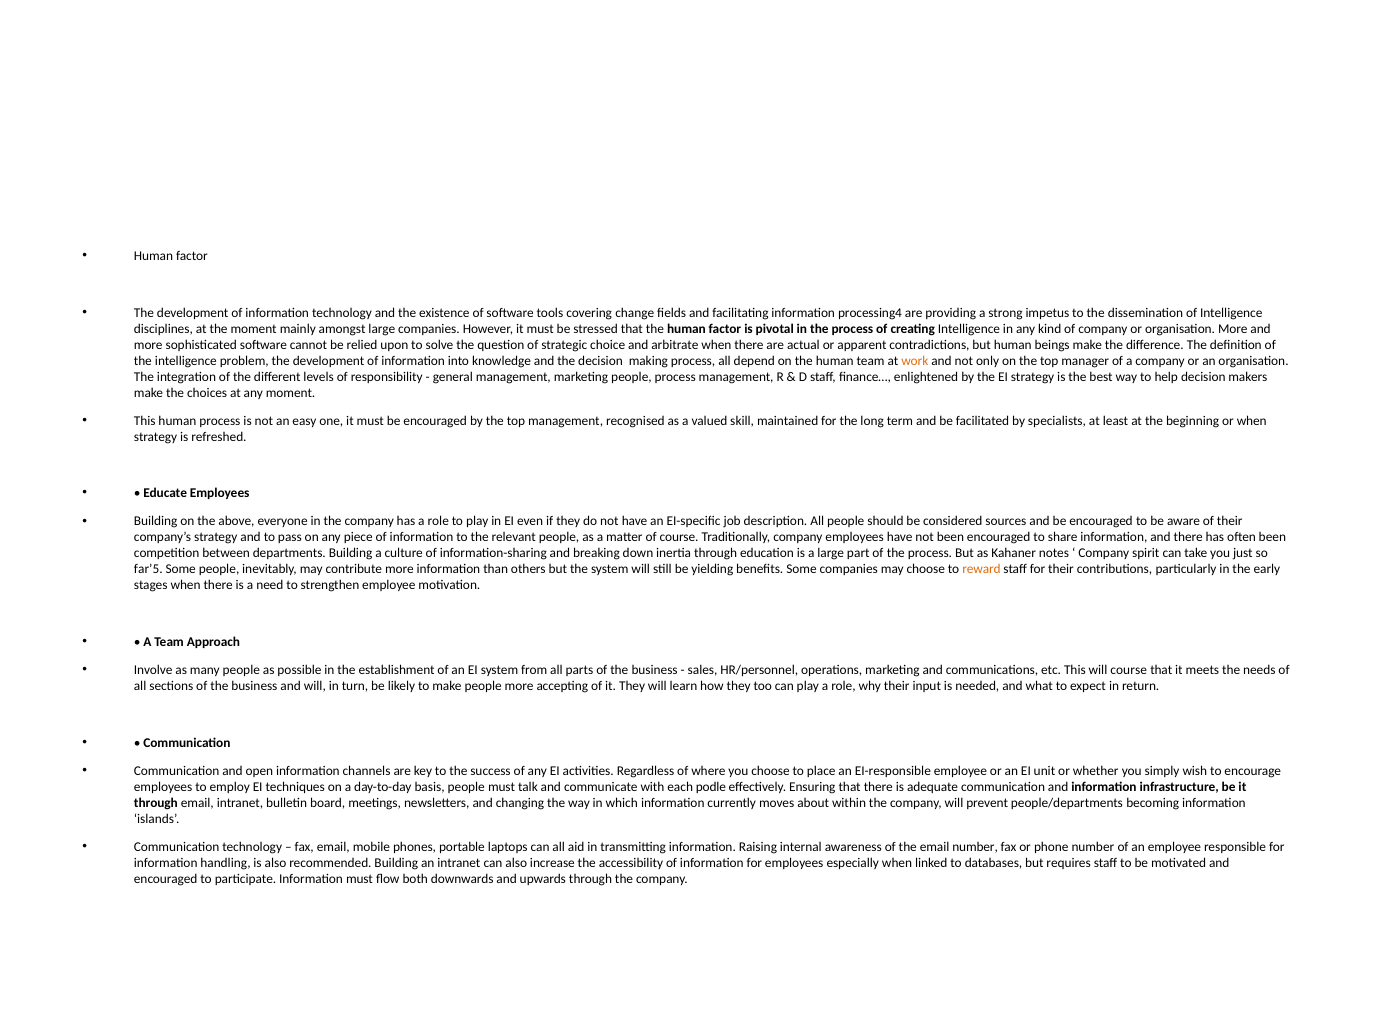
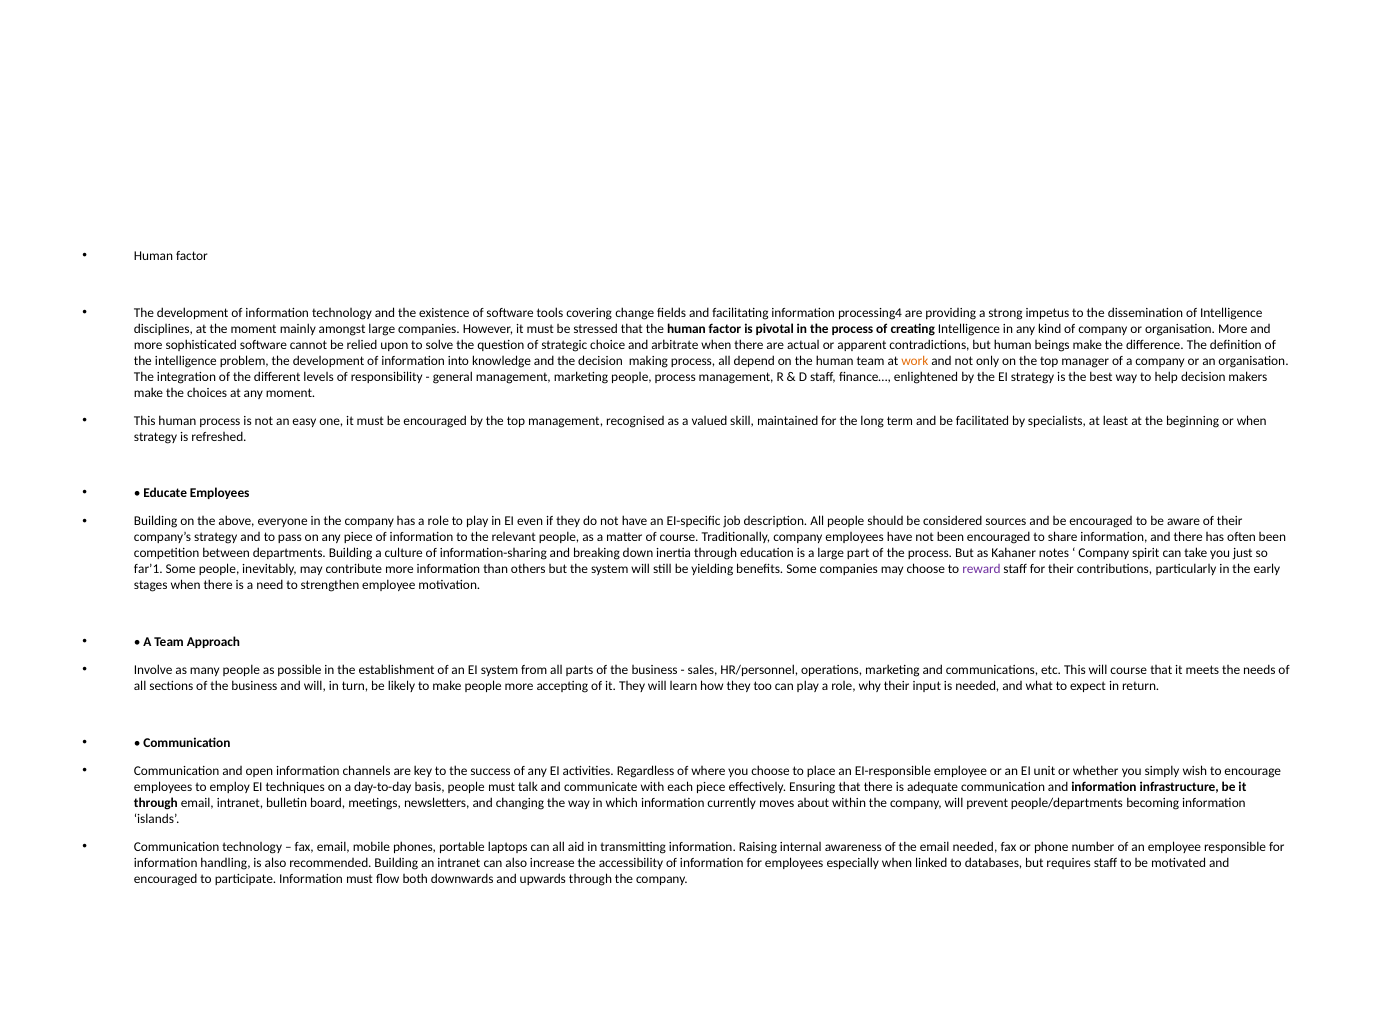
far’5: far’5 -> far’1
reward colour: orange -> purple
each podle: podle -> piece
email number: number -> needed
